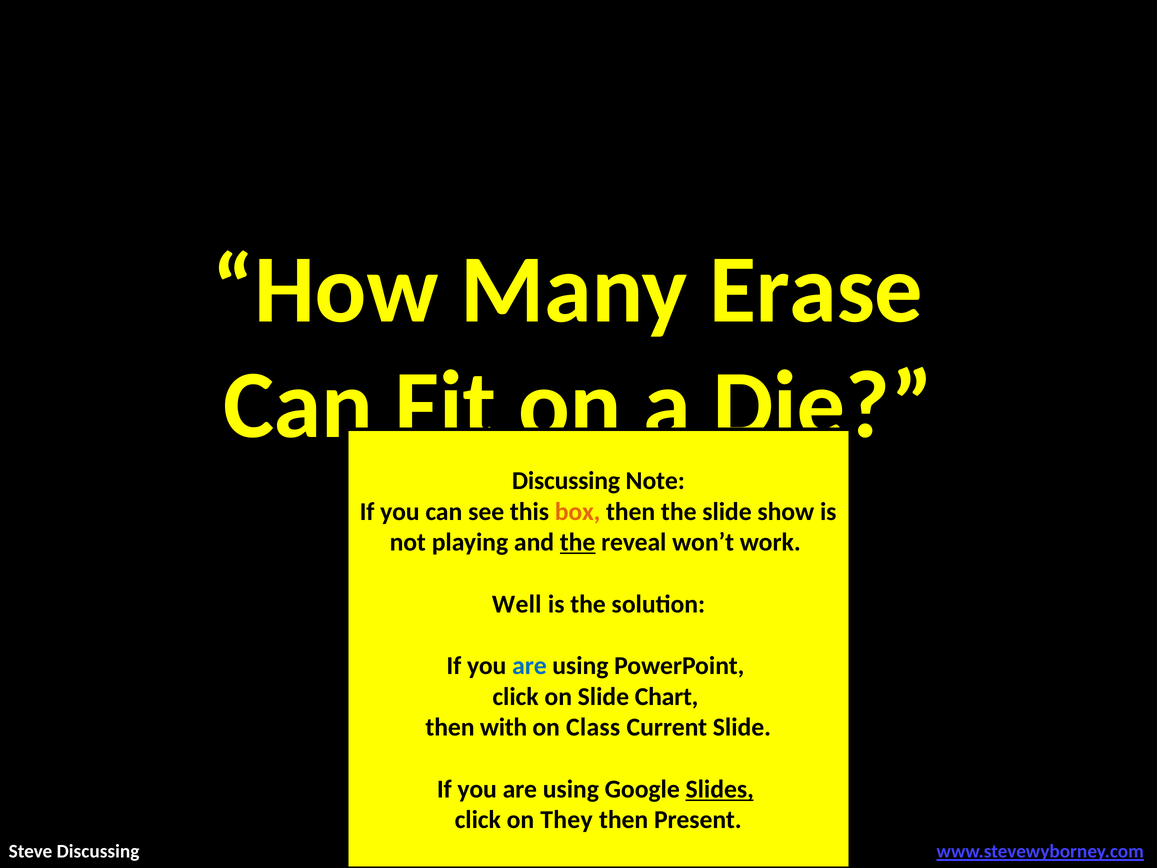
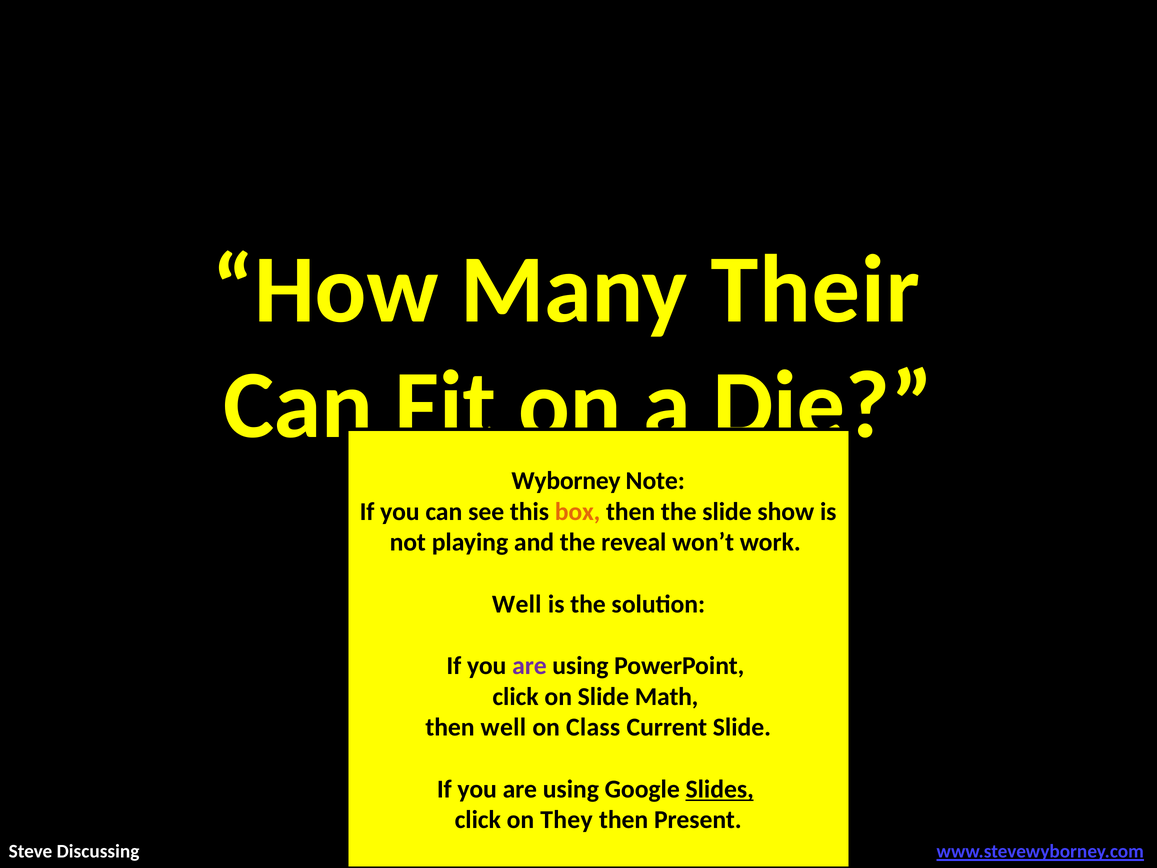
Erase: Erase -> Their
Discussing at (566, 481): Discussing -> Wyborney
the at (578, 542) underline: present -> none
are at (529, 666) colour: blue -> purple
Chart: Chart -> Math
then with: with -> well
